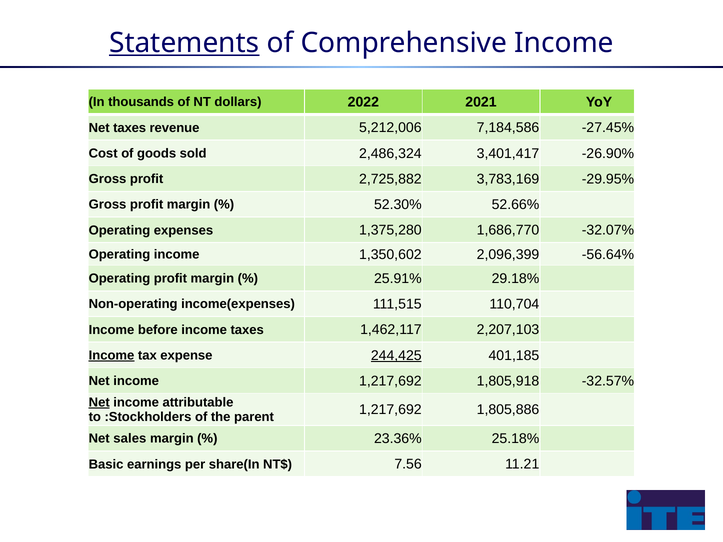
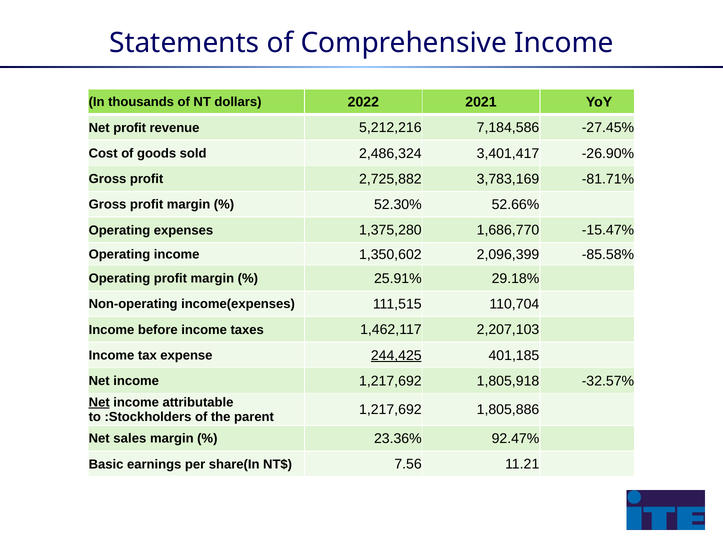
Statements underline: present -> none
Net taxes: taxes -> profit
5,212,006: 5,212,006 -> 5,212,216
-29.95%: -29.95% -> -81.71%
-32.07%: -32.07% -> -15.47%
-56.64%: -56.64% -> -85.58%
Income at (112, 356) underline: present -> none
25.18%: 25.18% -> 92.47%
